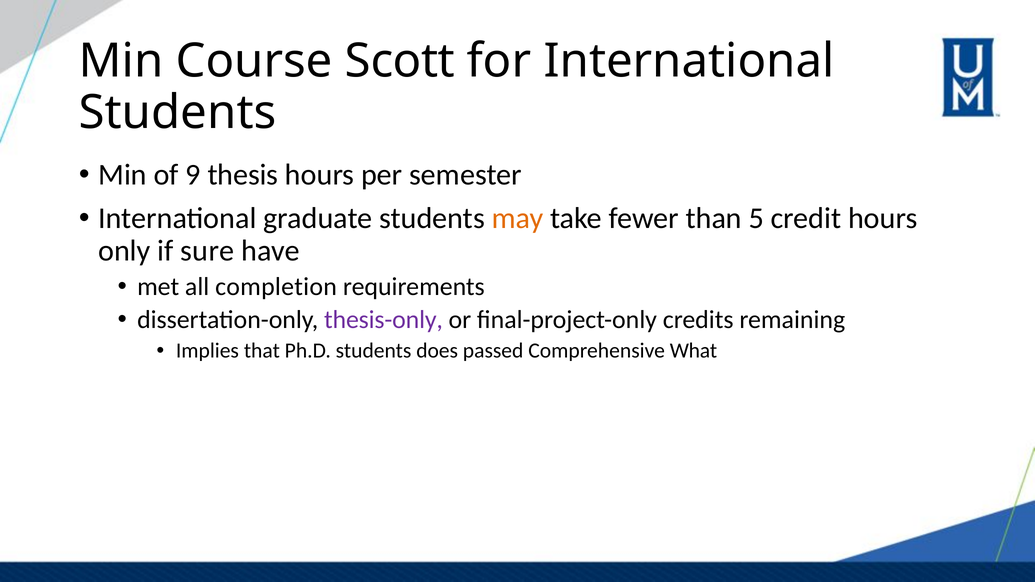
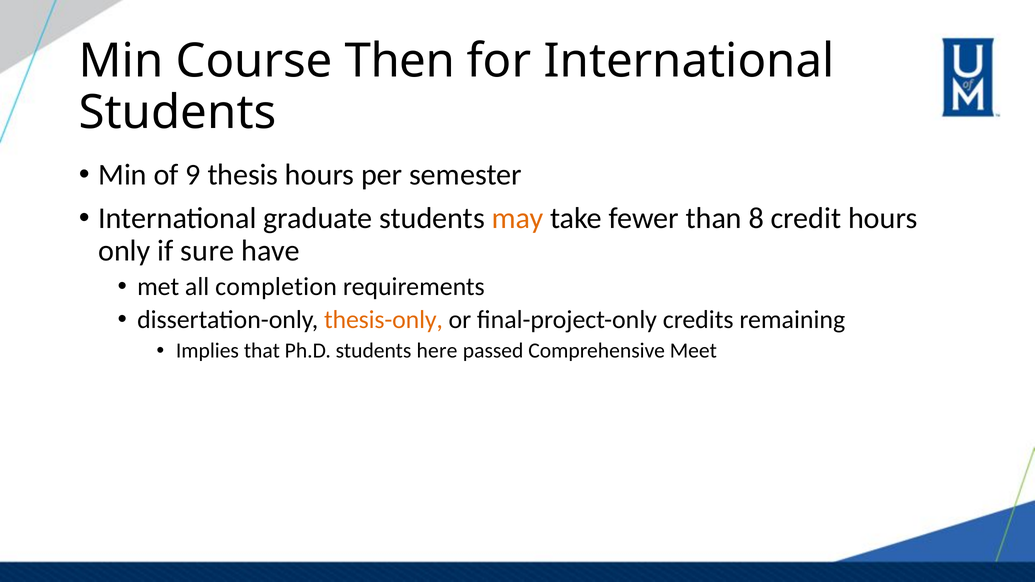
Scott: Scott -> Then
5: 5 -> 8
thesis-only colour: purple -> orange
does: does -> here
What: What -> Meet
